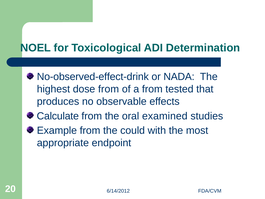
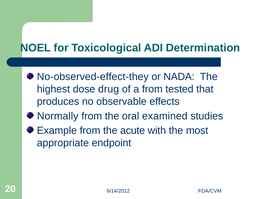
No-observed-effect-drink: No-observed-effect-drink -> No-observed-effect-they
dose from: from -> drug
Calculate: Calculate -> Normally
could: could -> acute
